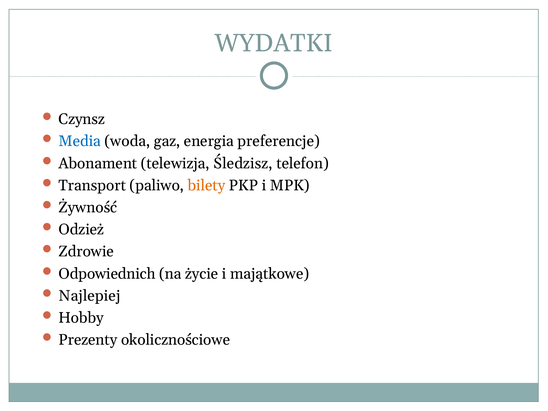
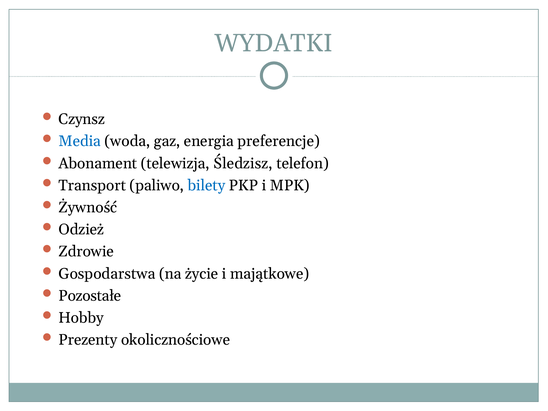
bilety colour: orange -> blue
Odpowiednich: Odpowiednich -> Gospodarstwa
Najlepiej: Najlepiej -> Pozostałe
